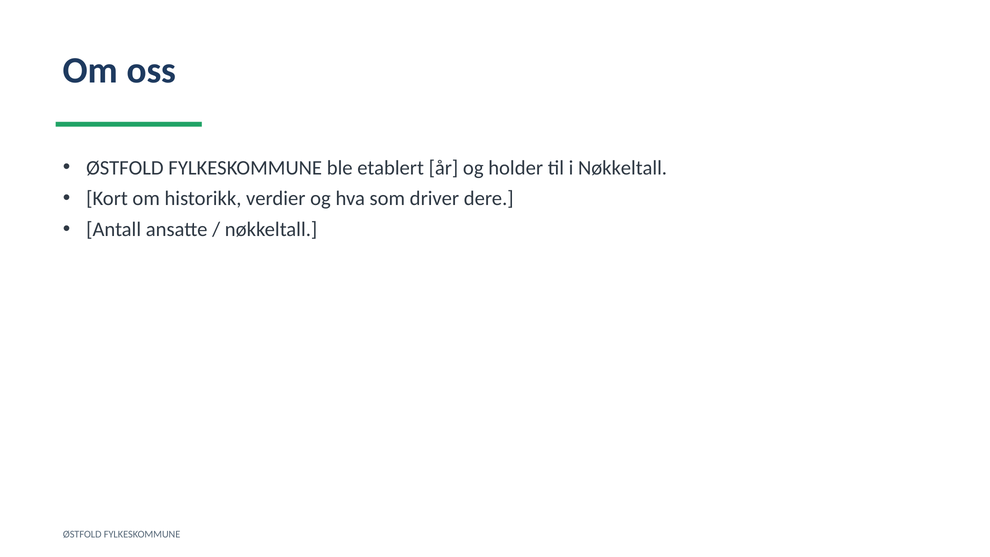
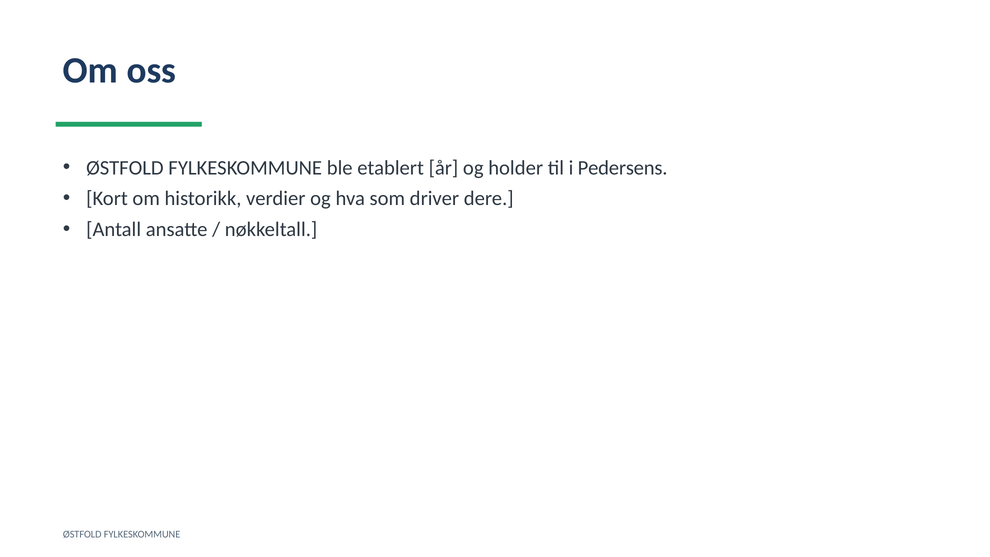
i Nøkkeltall: Nøkkeltall -> Pedersens
